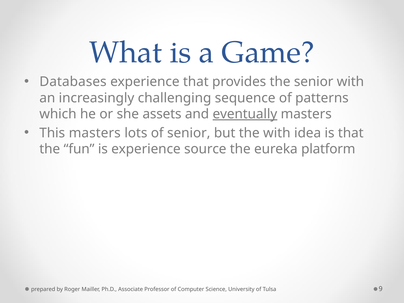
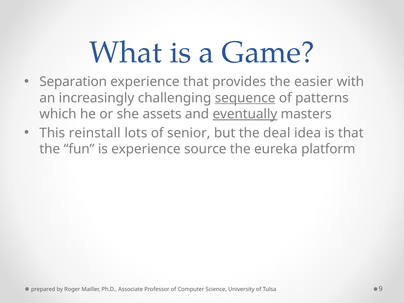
Databases: Databases -> Separation
the senior: senior -> easier
sequence underline: none -> present
This masters: masters -> reinstall
the with: with -> deal
